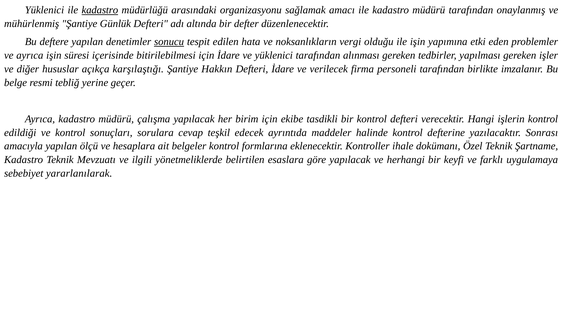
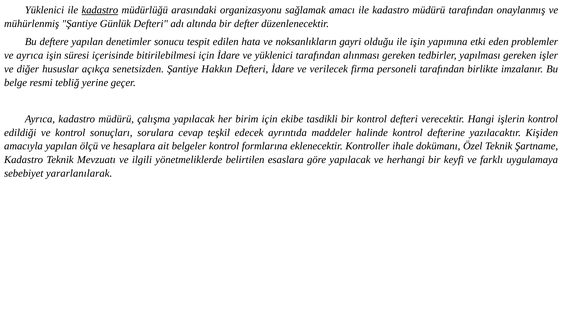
sonucu underline: present -> none
vergi: vergi -> gayri
karşılaştığı: karşılaştığı -> senetsizden
Sonrası: Sonrası -> Kişiden
